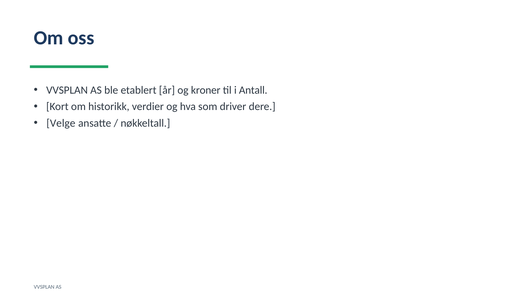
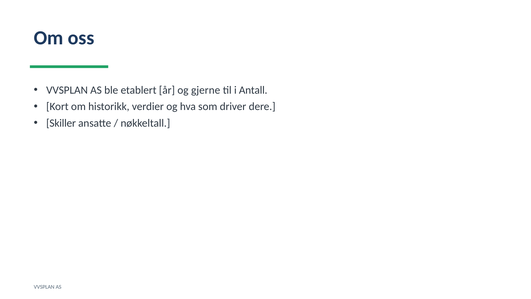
kroner: kroner -> gjerne
Velge: Velge -> Skiller
